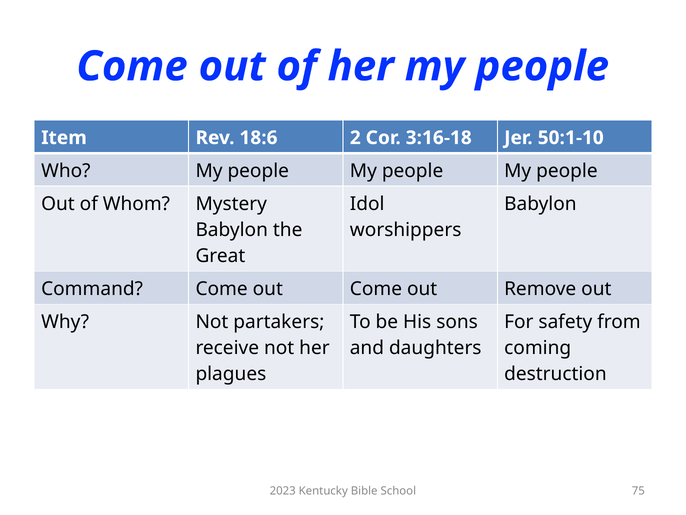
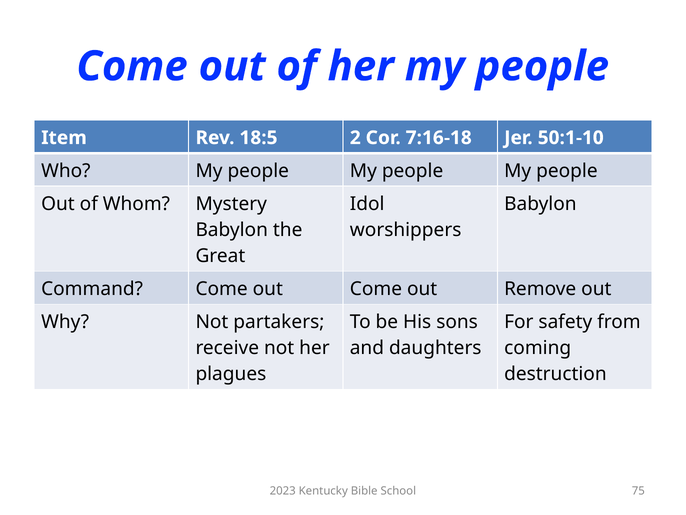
18:6: 18:6 -> 18:5
3:16-18: 3:16-18 -> 7:16-18
